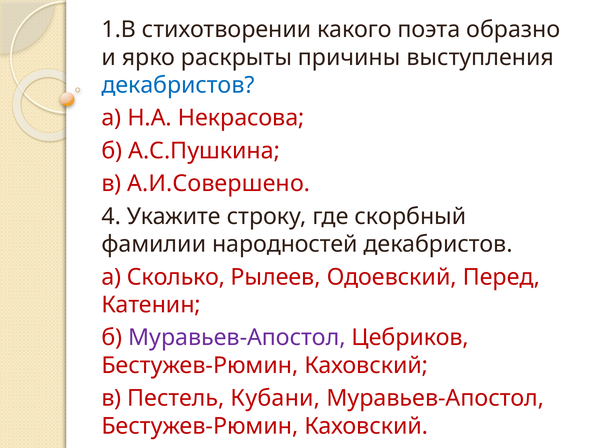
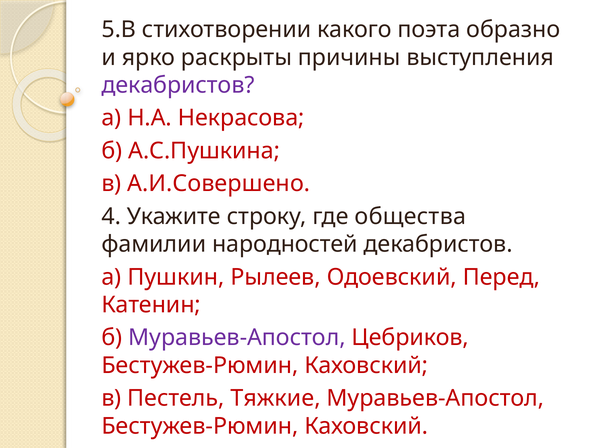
1.В: 1.В -> 5.В
декабристов at (178, 85) colour: blue -> purple
скорбный: скорбный -> общества
Сколько: Сколько -> Пушкин
Кубани: Кубани -> Тяжкие
